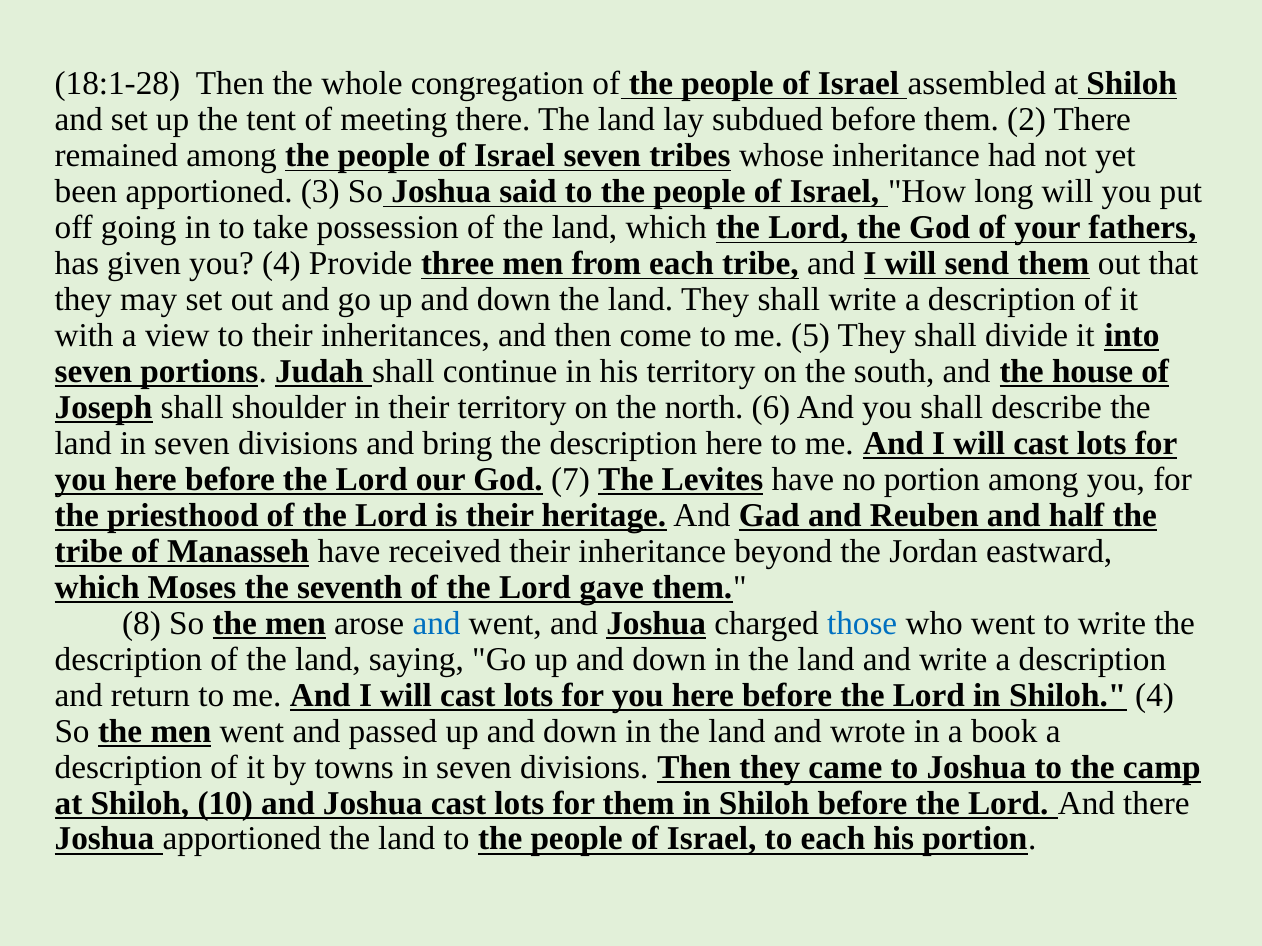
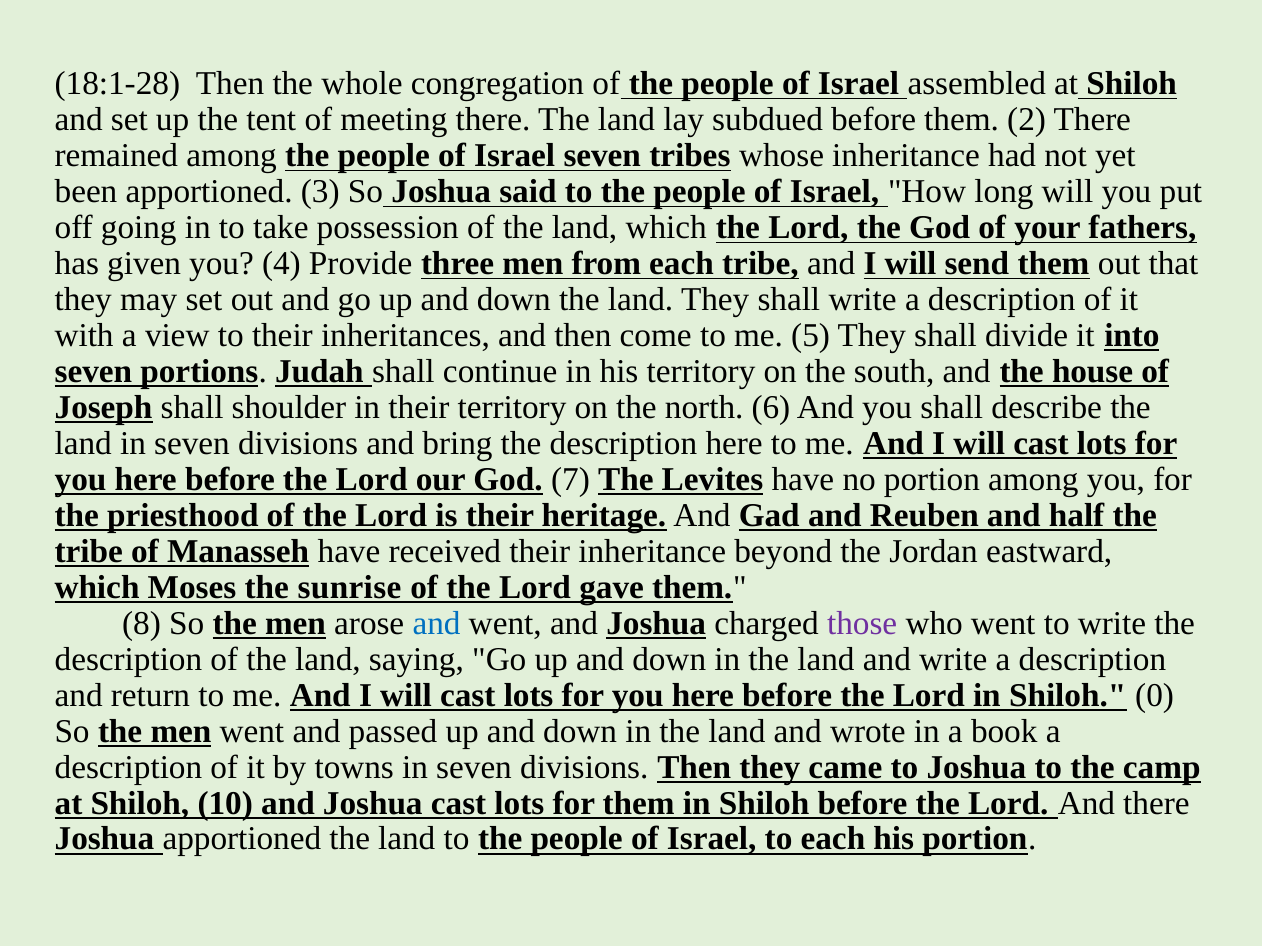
seventh: seventh -> sunrise
those colour: blue -> purple
Shiloh 4: 4 -> 0
